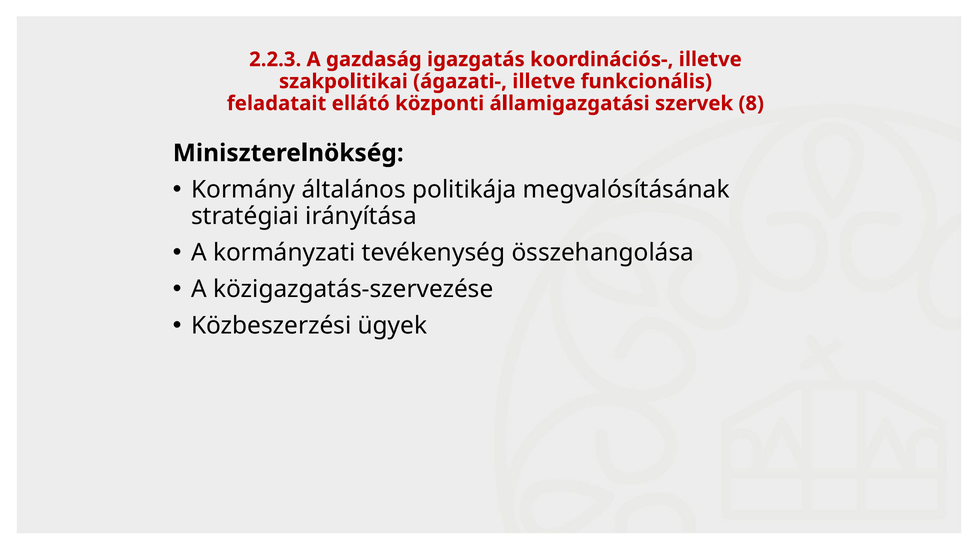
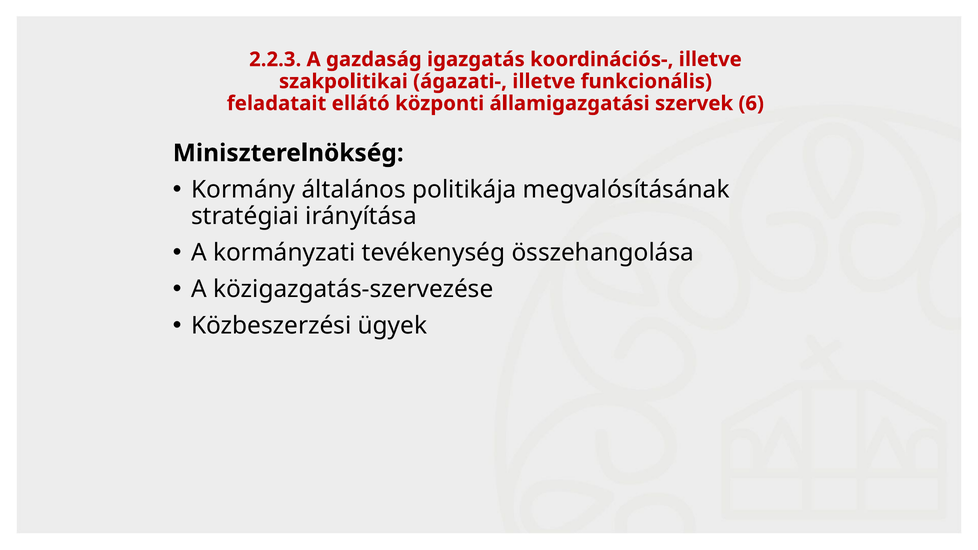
8: 8 -> 6
